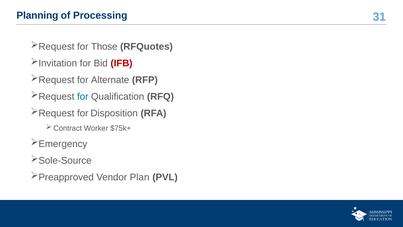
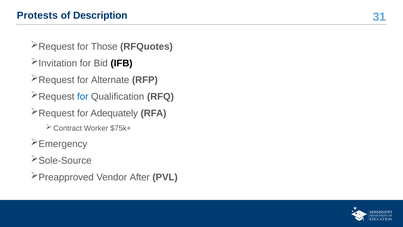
Planning: Planning -> Protests
Processing: Processing -> Description
IFB colour: red -> black
Disposition: Disposition -> Adequately
Plan: Plan -> After
